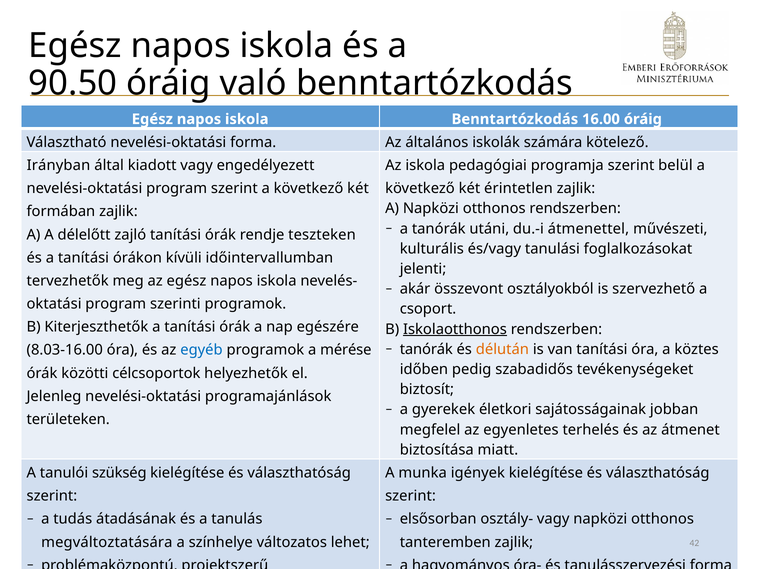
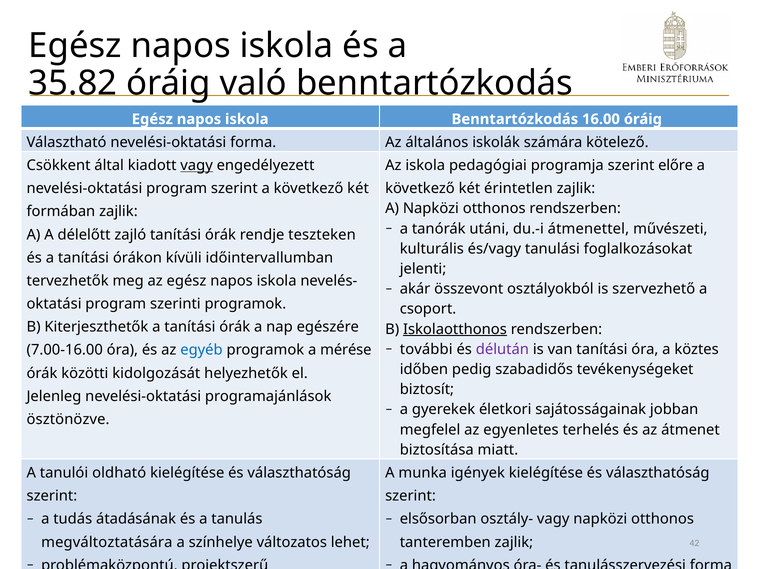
90.50: 90.50 -> 35.82
Irányban: Irányban -> Csökkent
vagy at (197, 165) underline: none -> present
belül: belül -> előre
tanórák at (426, 349): tanórák -> további
délután colour: orange -> purple
8.03-16.00: 8.03-16.00 -> 7.00-16.00
célcsoportok: célcsoportok -> kidolgozását
területeken: területeken -> ösztönözve
szükség: szükség -> oldható
